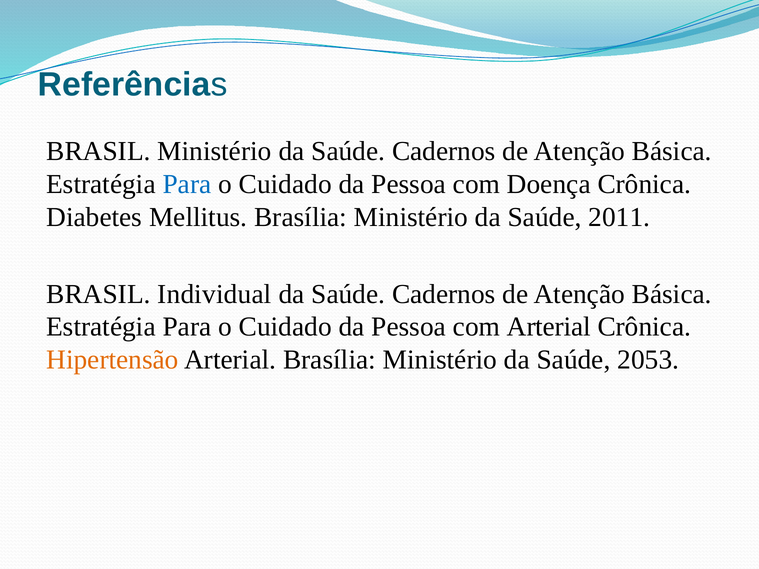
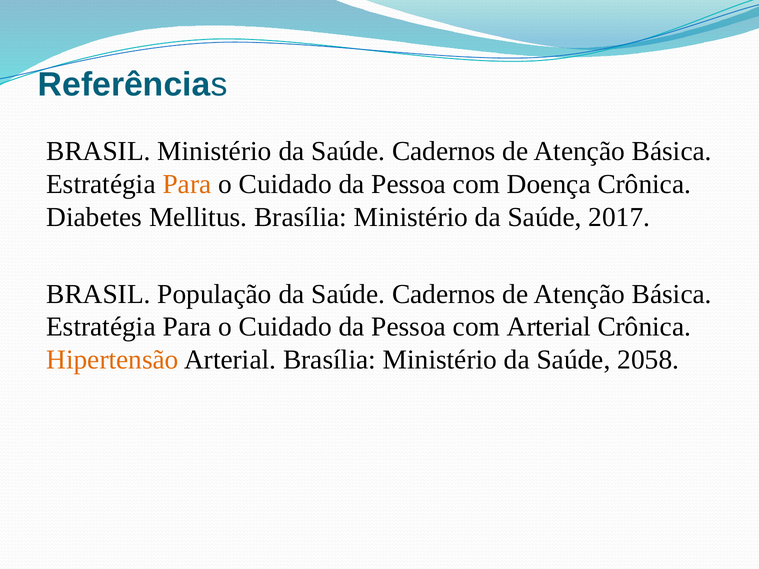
Para at (187, 184) colour: blue -> orange
2011: 2011 -> 2017
Individual: Individual -> População
2053: 2053 -> 2058
